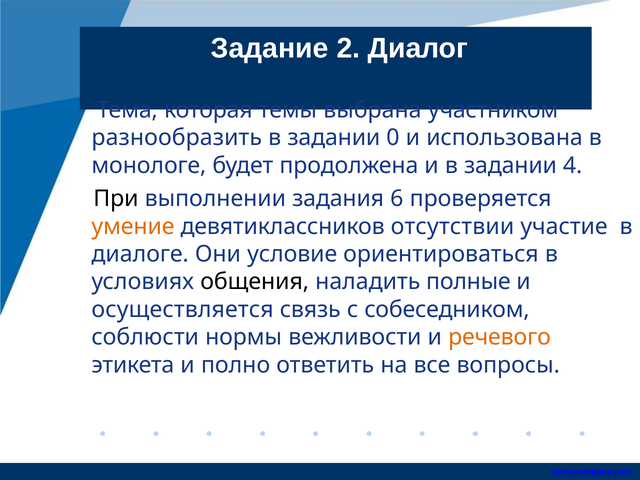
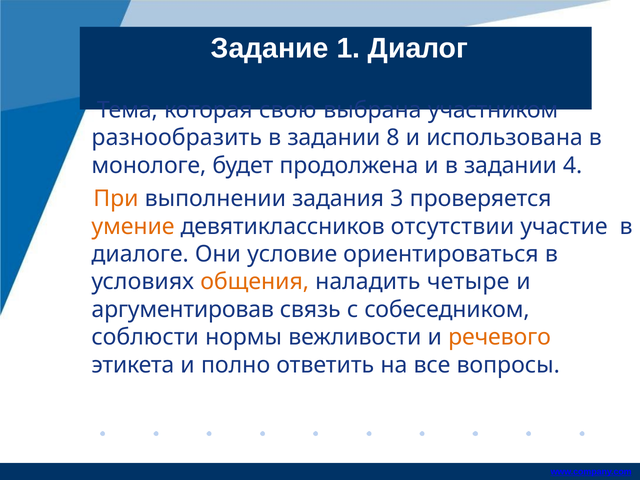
2: 2 -> 1
темы: темы -> свою
0: 0 -> 8
При colour: black -> orange
6: 6 -> 3
общения colour: black -> orange
полные: полные -> четыре
осуществляется: осуществляется -> аргументировав
